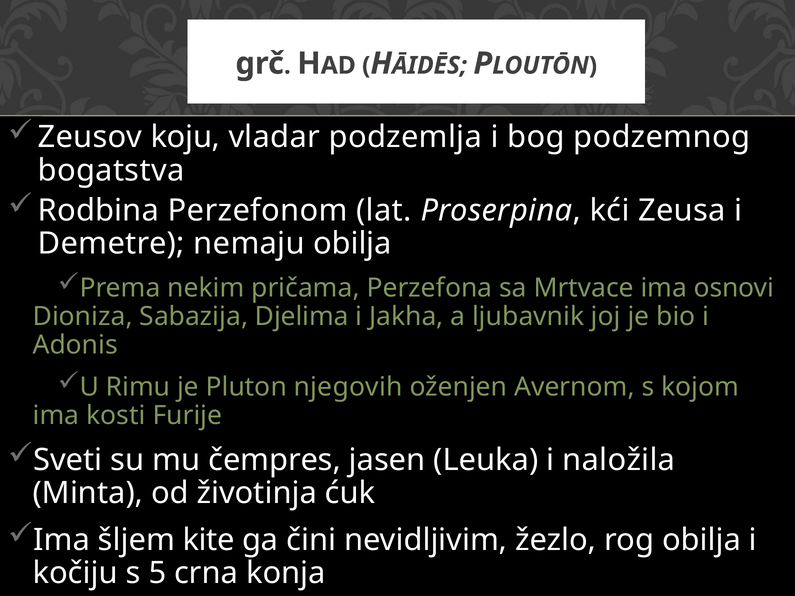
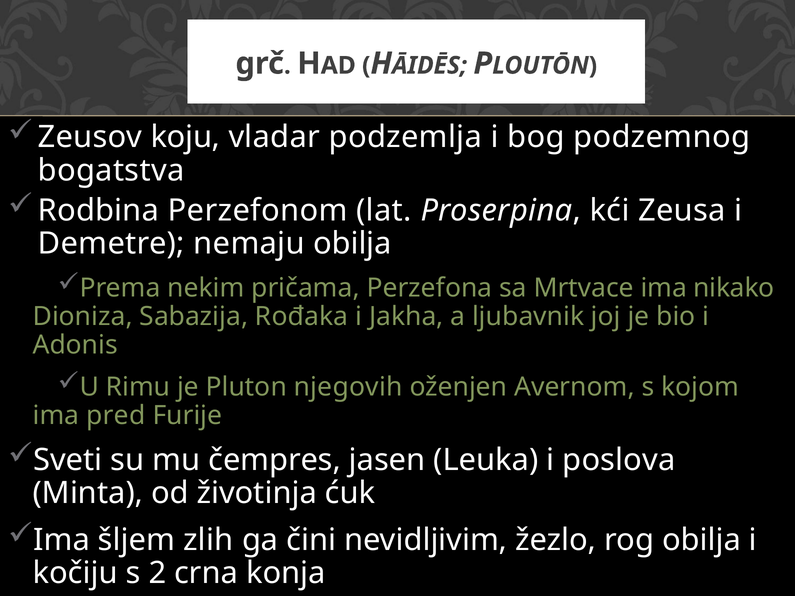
osnovi: osnovi -> nikako
Djelima: Djelima -> Rođaka
kosti: kosti -> pred
naložila: naložila -> poslova
kite: kite -> zlih
5: 5 -> 2
